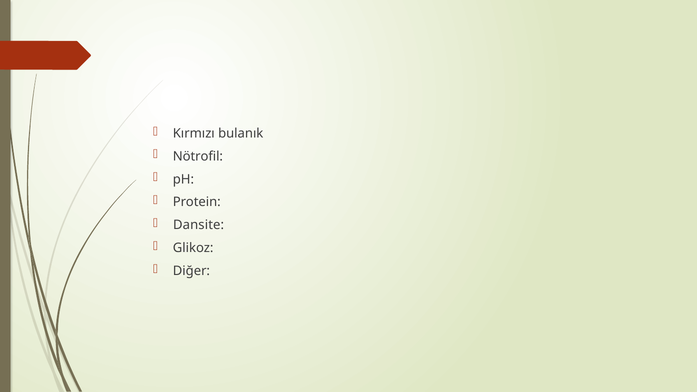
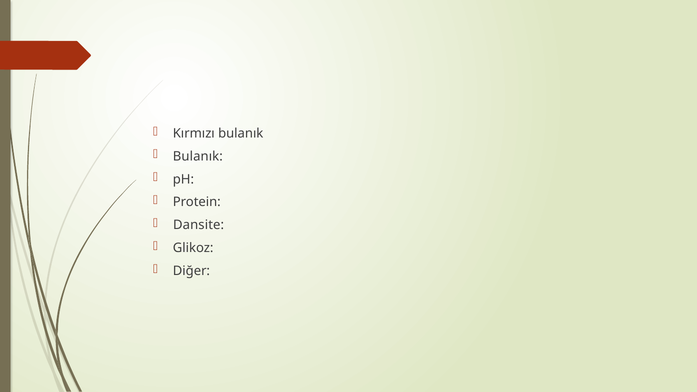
Nötrofil at (198, 156): Nötrofil -> Bulanık
